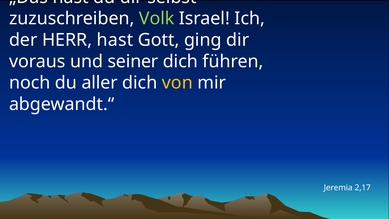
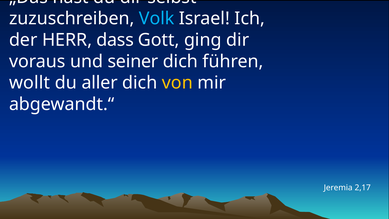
Volk colour: light green -> light blue
HERR hast: hast -> dass
noch: noch -> wollt
